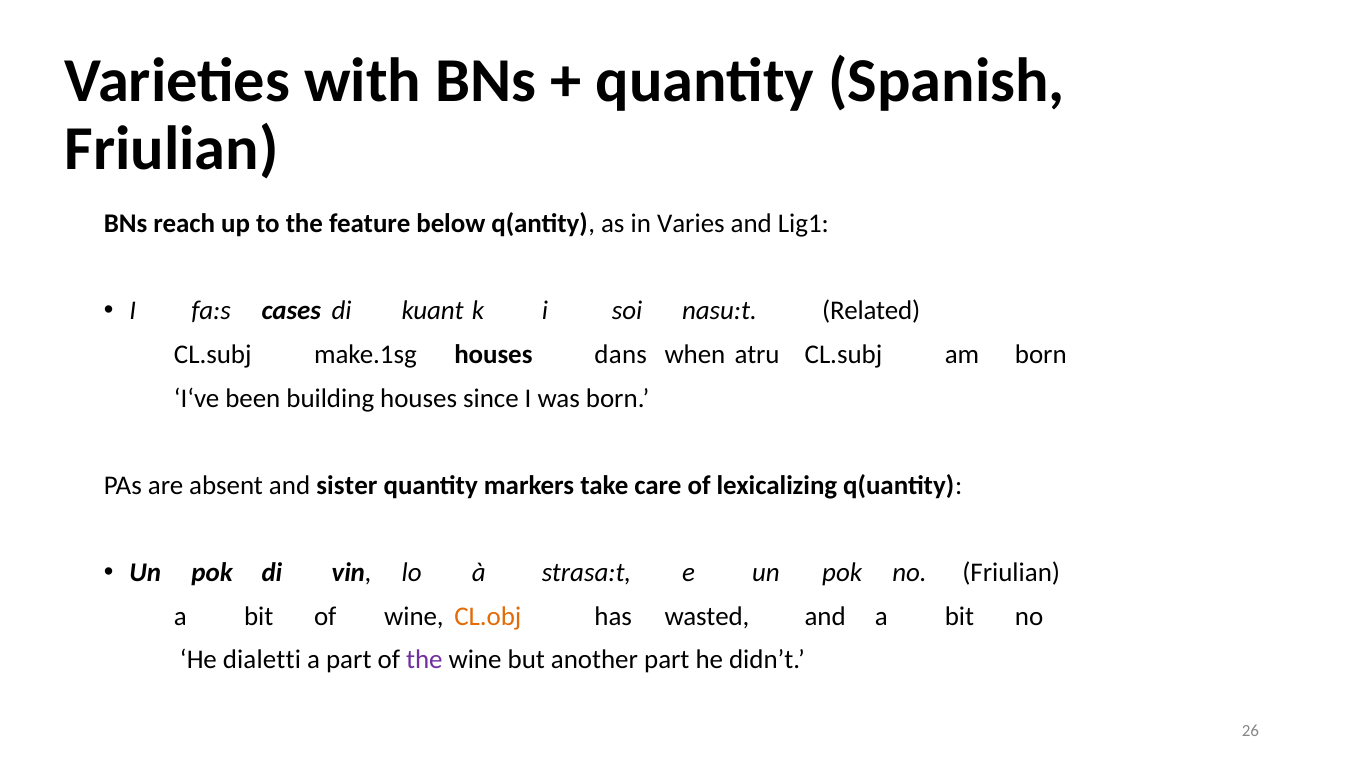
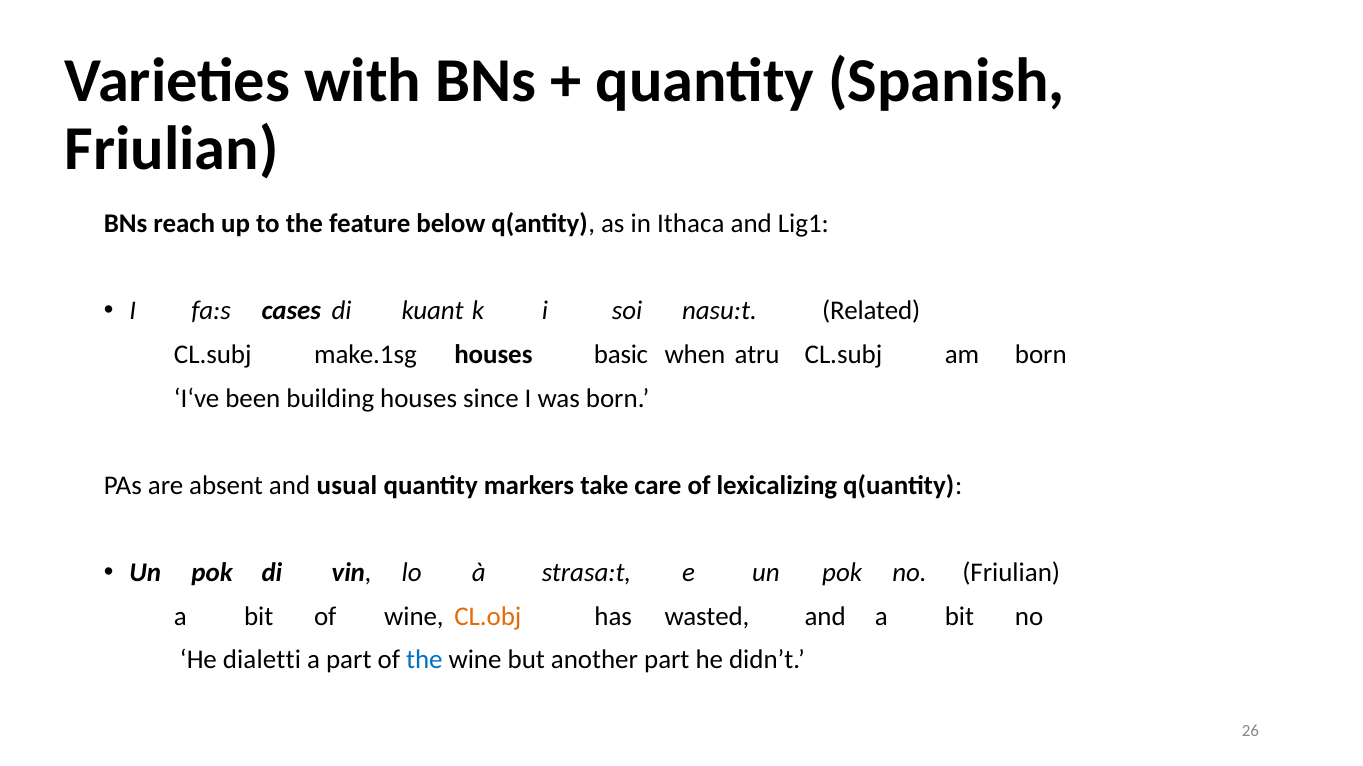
Varies: Varies -> Ithaca
dans: dans -> basic
sister: sister -> usual
the at (424, 660) colour: purple -> blue
